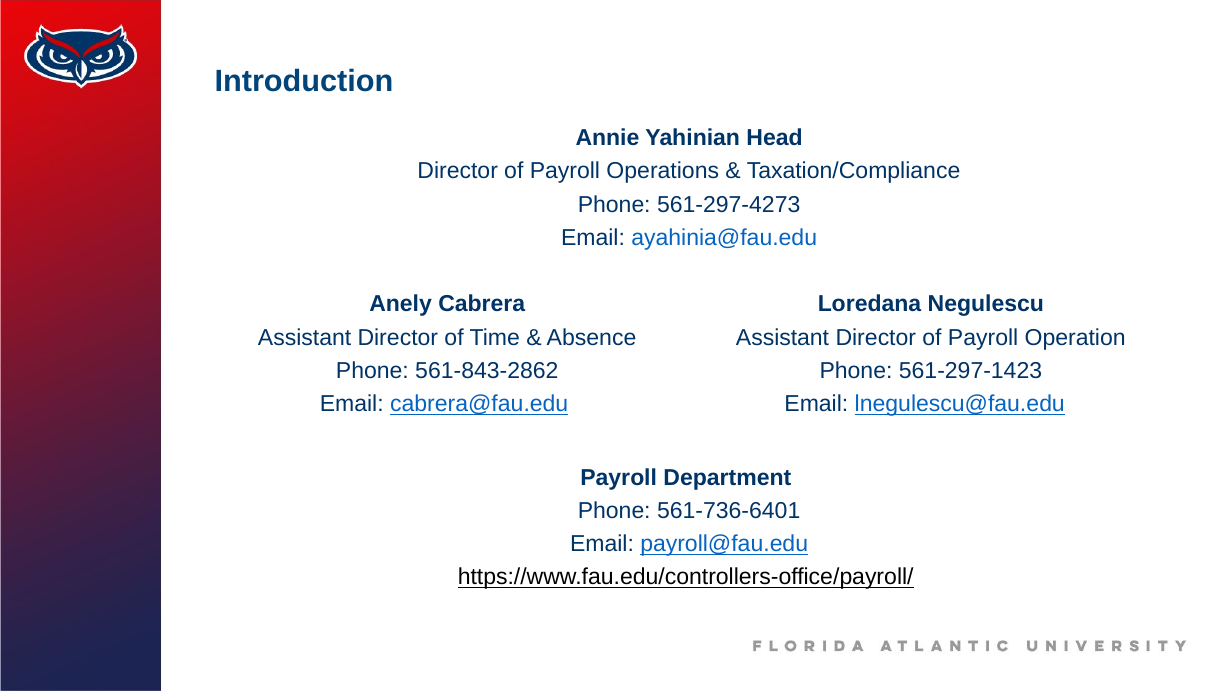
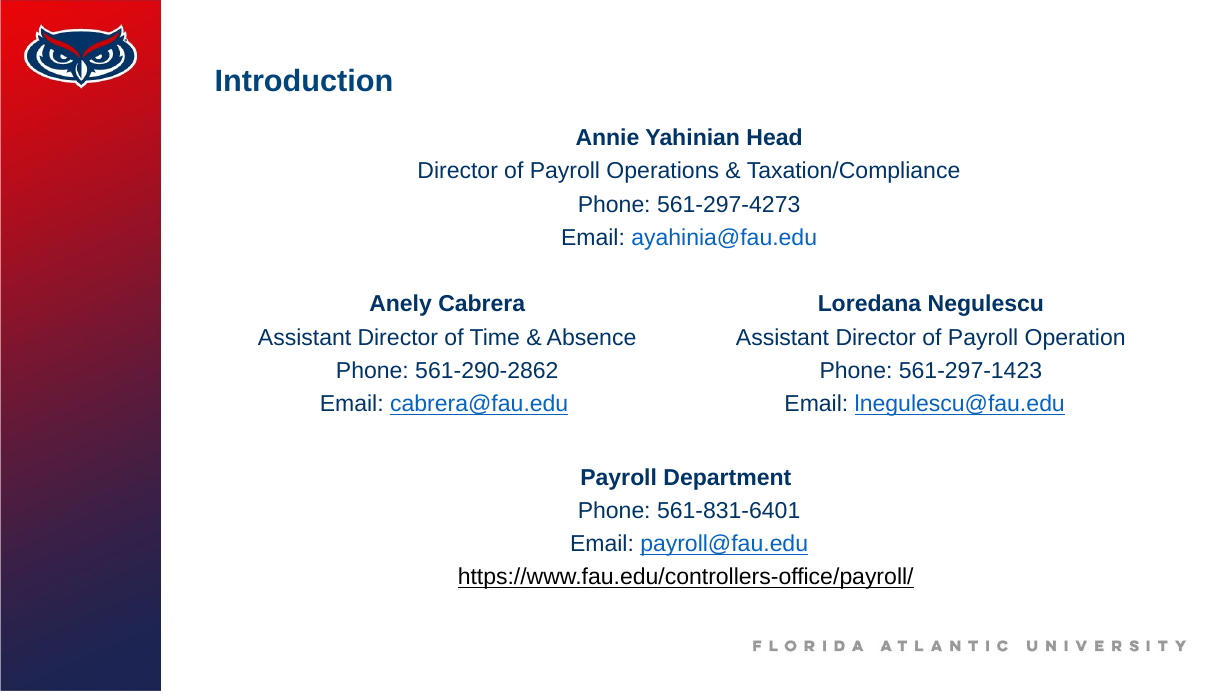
561-843-2862: 561-843-2862 -> 561-290-2862
561-736-6401: 561-736-6401 -> 561-831-6401
